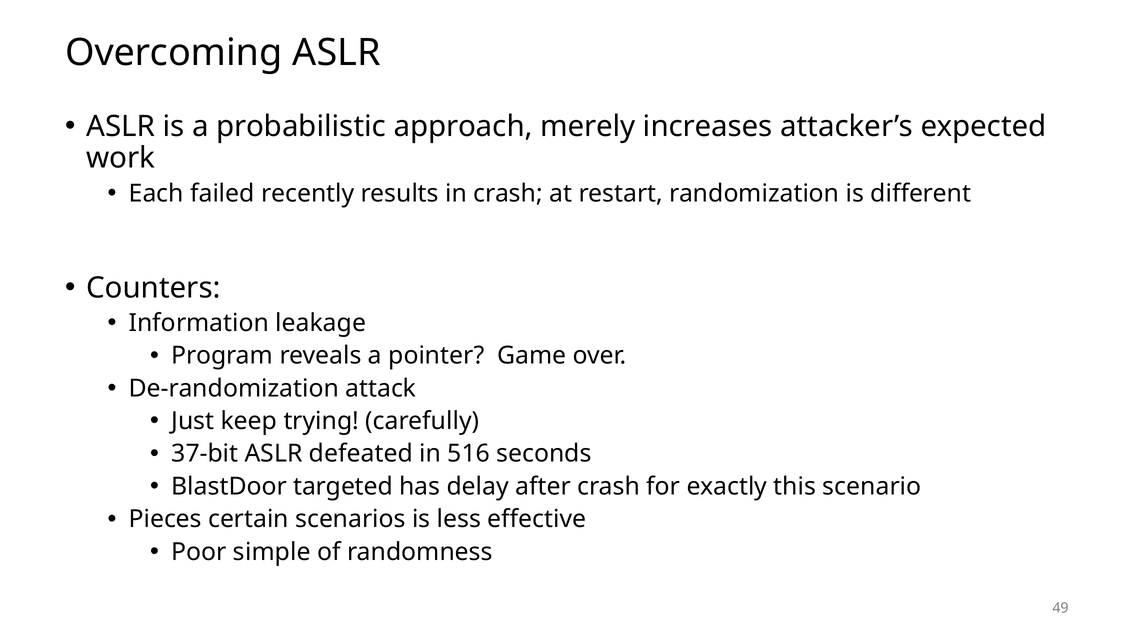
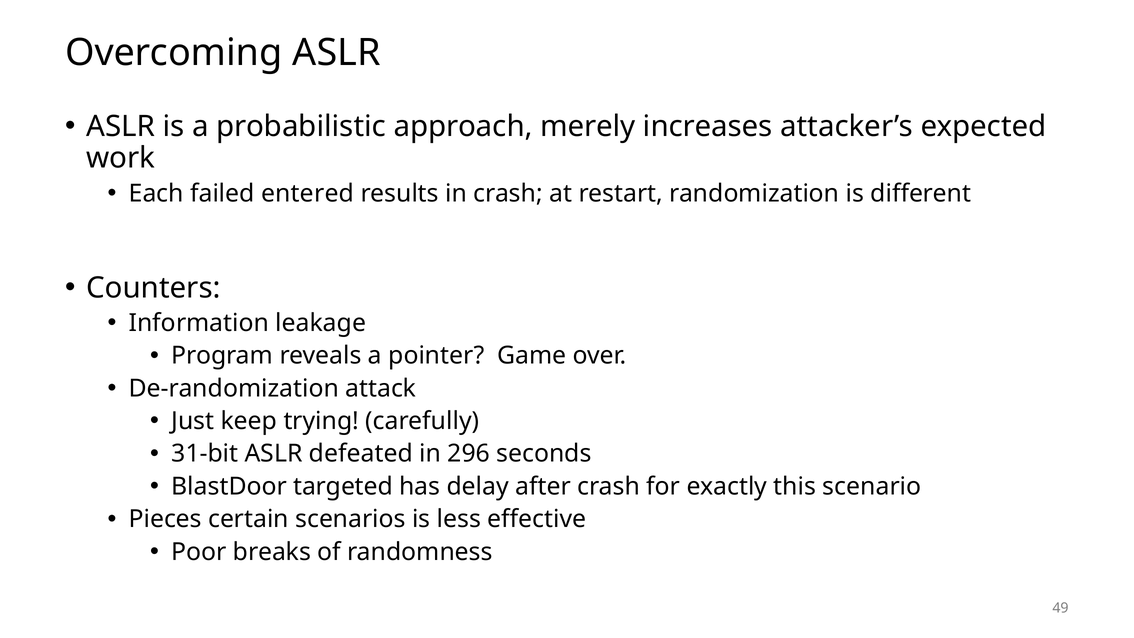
recently: recently -> entered
37-bit: 37-bit -> 31-bit
516: 516 -> 296
simple: simple -> breaks
